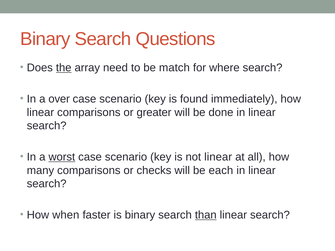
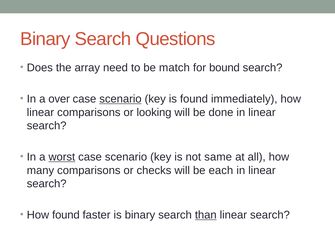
the underline: present -> none
where: where -> bound
scenario at (120, 99) underline: none -> present
greater: greater -> looking
not linear: linear -> same
How when: when -> found
